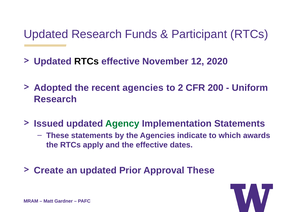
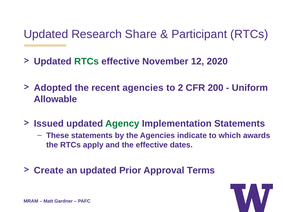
Funds: Funds -> Share
RTCs at (86, 61) colour: black -> green
Research at (55, 99): Research -> Allowable
Approval These: These -> Terms
